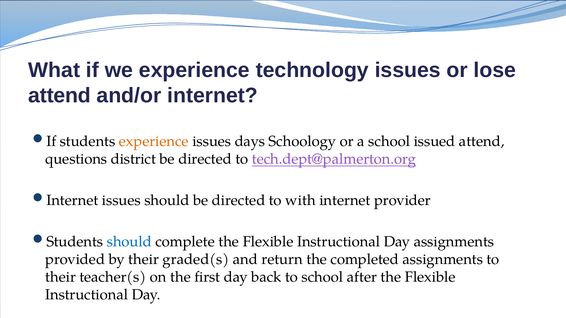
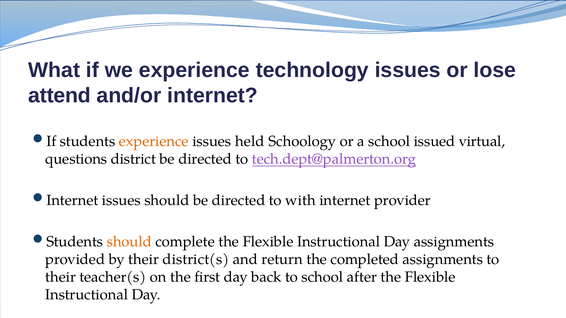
days: days -> held
issued attend: attend -> virtual
should at (129, 242) colour: blue -> orange
graded(s: graded(s -> district(s
